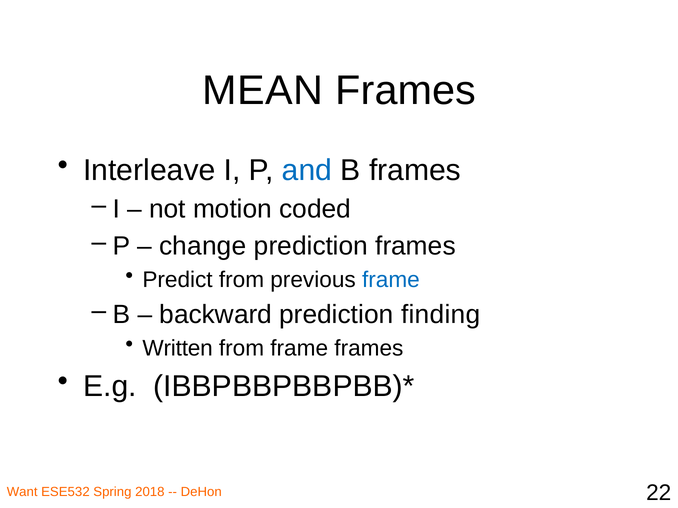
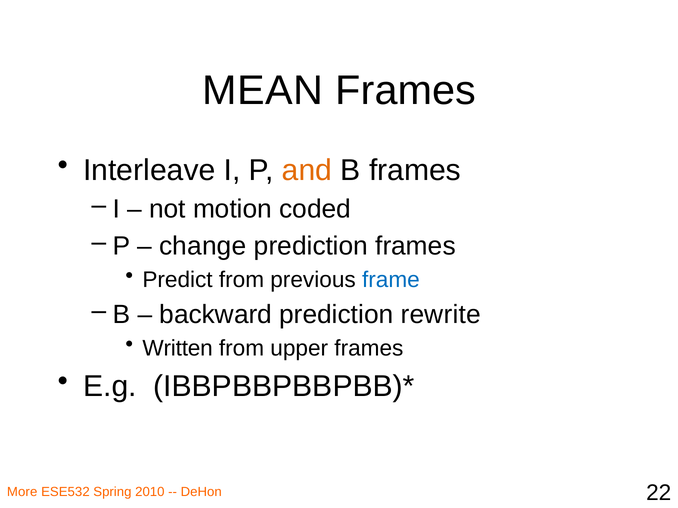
and colour: blue -> orange
finding: finding -> rewrite
from frame: frame -> upper
Want: Want -> More
2018: 2018 -> 2010
